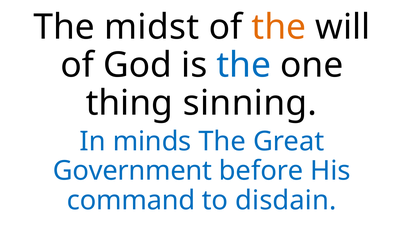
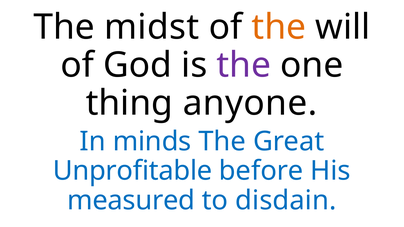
the at (244, 65) colour: blue -> purple
sinning: sinning -> anyone
Government: Government -> Unprofitable
command: command -> measured
